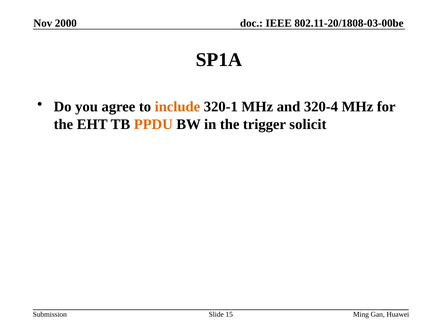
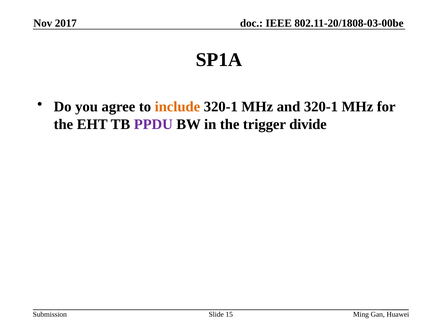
2000: 2000 -> 2017
and 320-4: 320-4 -> 320-1
PPDU colour: orange -> purple
solicit: solicit -> divide
